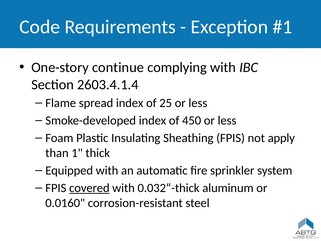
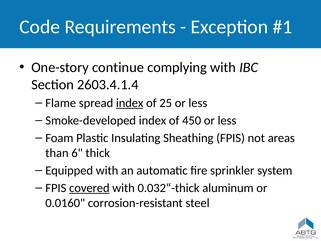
index at (130, 103) underline: none -> present
apply: apply -> areas
1: 1 -> 6
